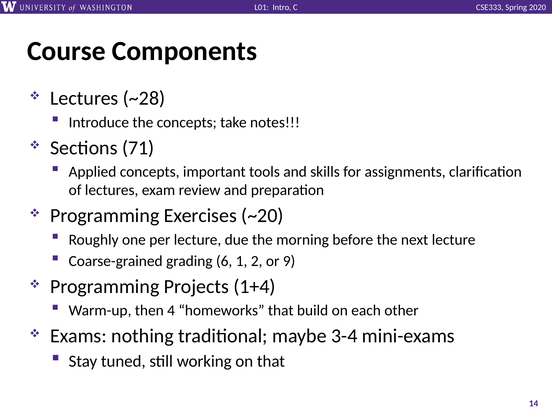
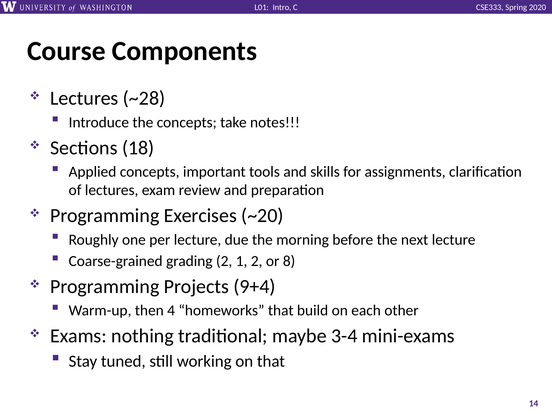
71: 71 -> 18
grading 6: 6 -> 2
9: 9 -> 8
1+4: 1+4 -> 9+4
